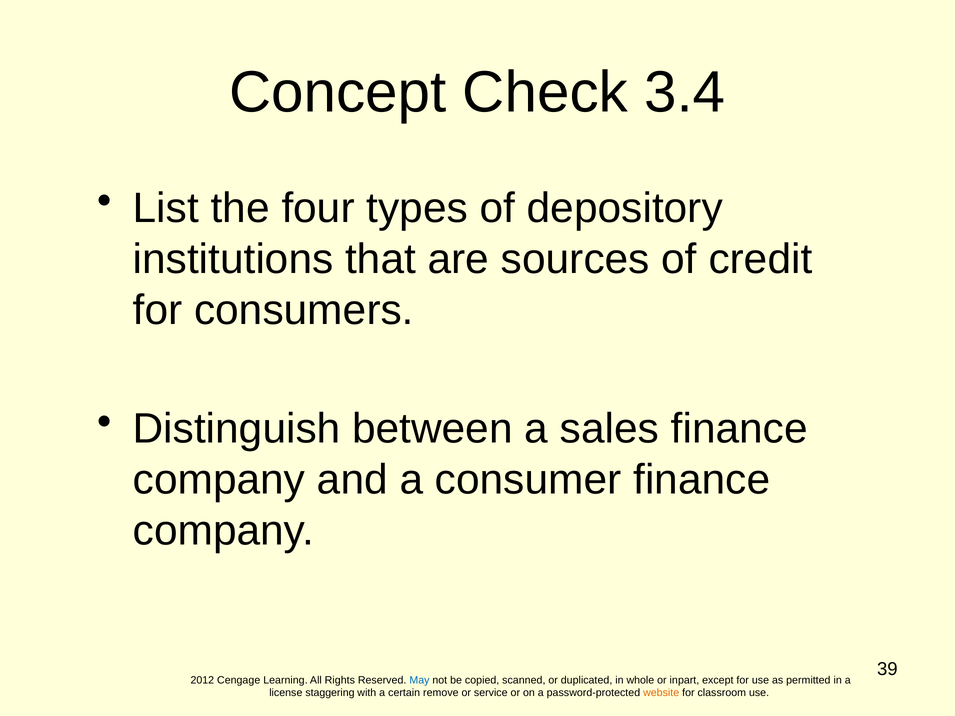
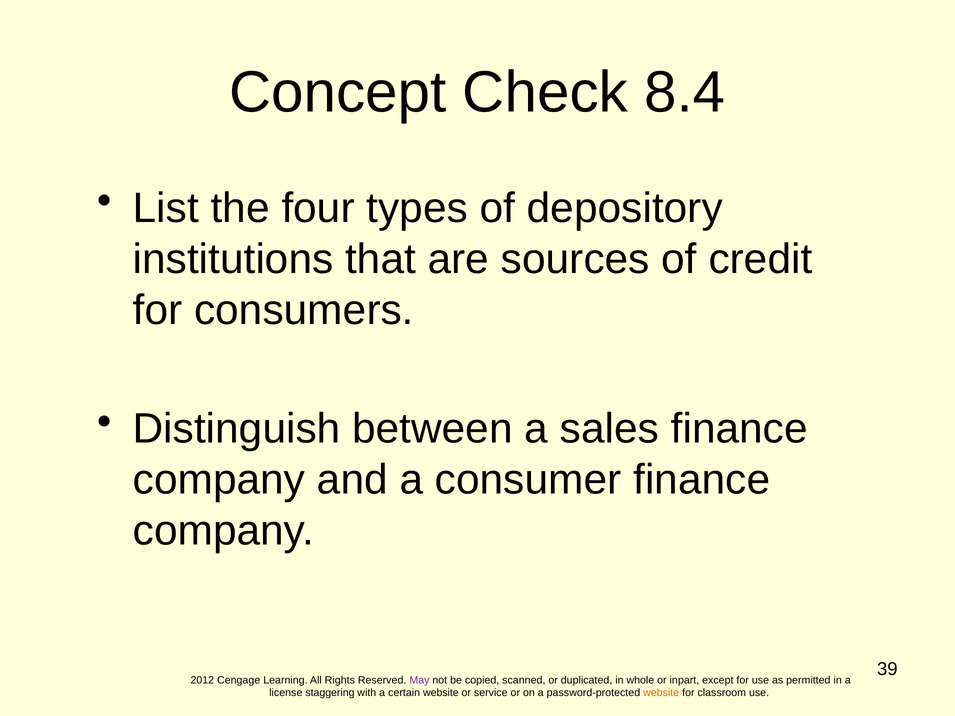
3.4: 3.4 -> 8.4
May colour: blue -> purple
certain remove: remove -> website
